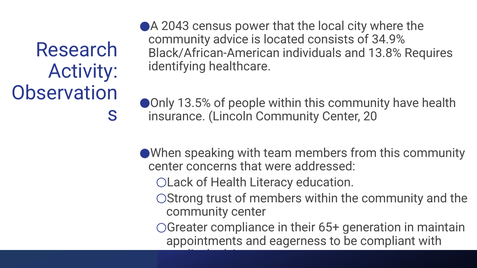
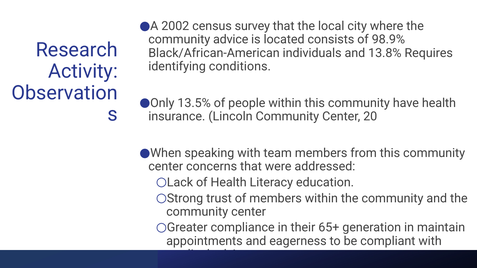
2043: 2043 -> 2002
power: power -> survey
34.9%: 34.9% -> 98.9%
healthcare: healthcare -> conditions
